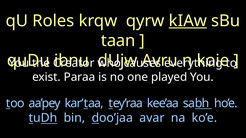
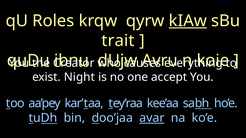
taan: taan -> trait
Paraa: Paraa -> Night
played: played -> accept
avar underline: none -> present
